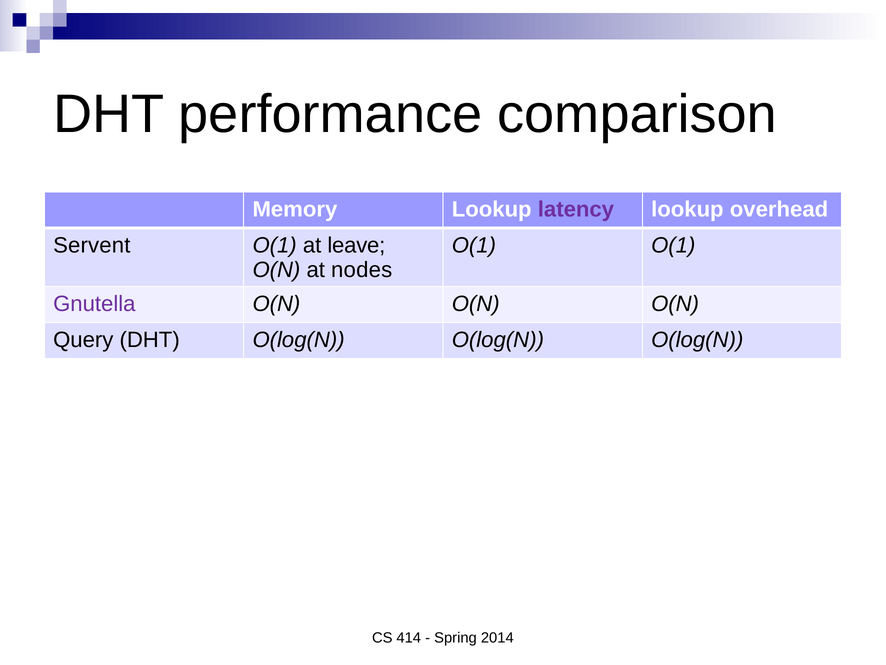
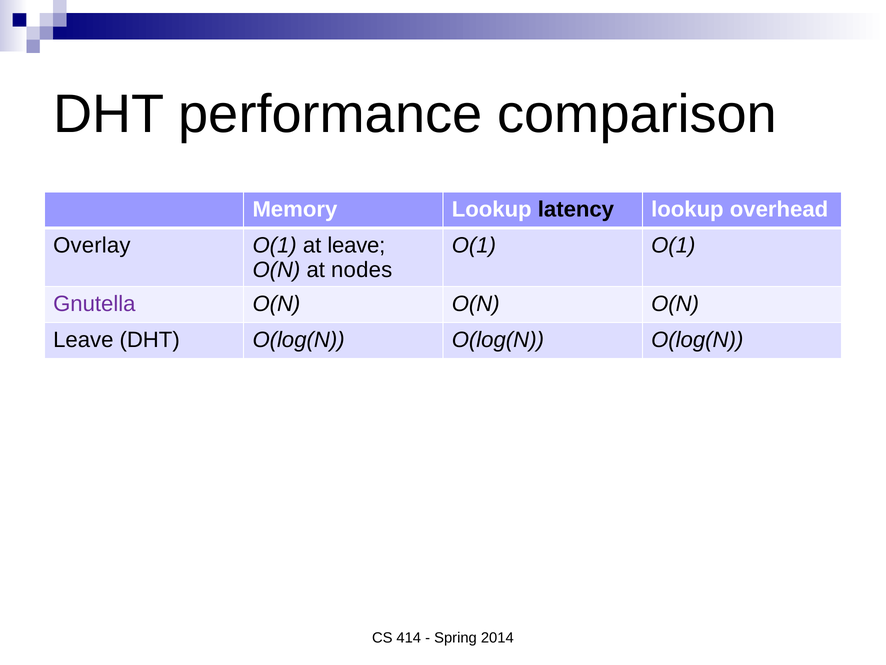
latency colour: purple -> black
Servent: Servent -> Overlay
Query at (83, 340): Query -> Leave
